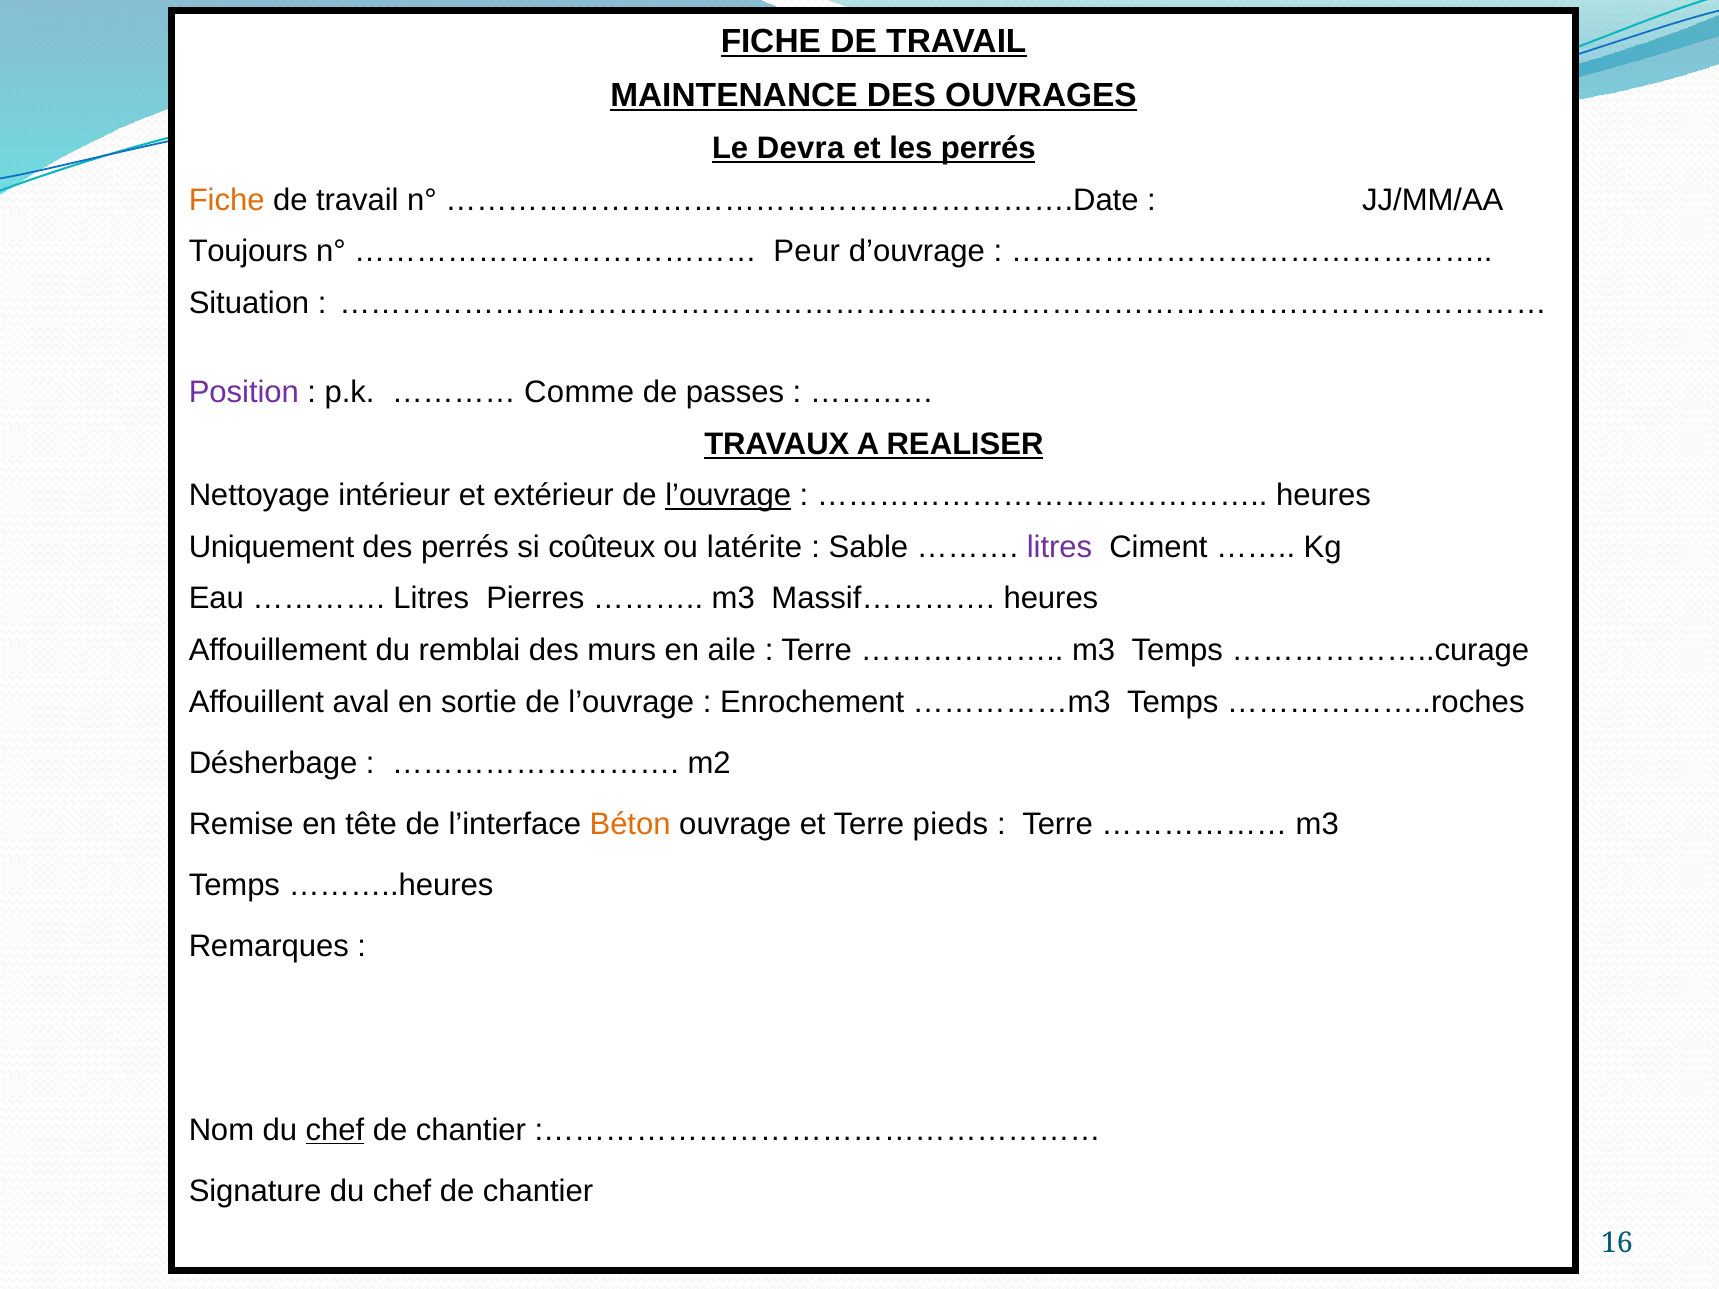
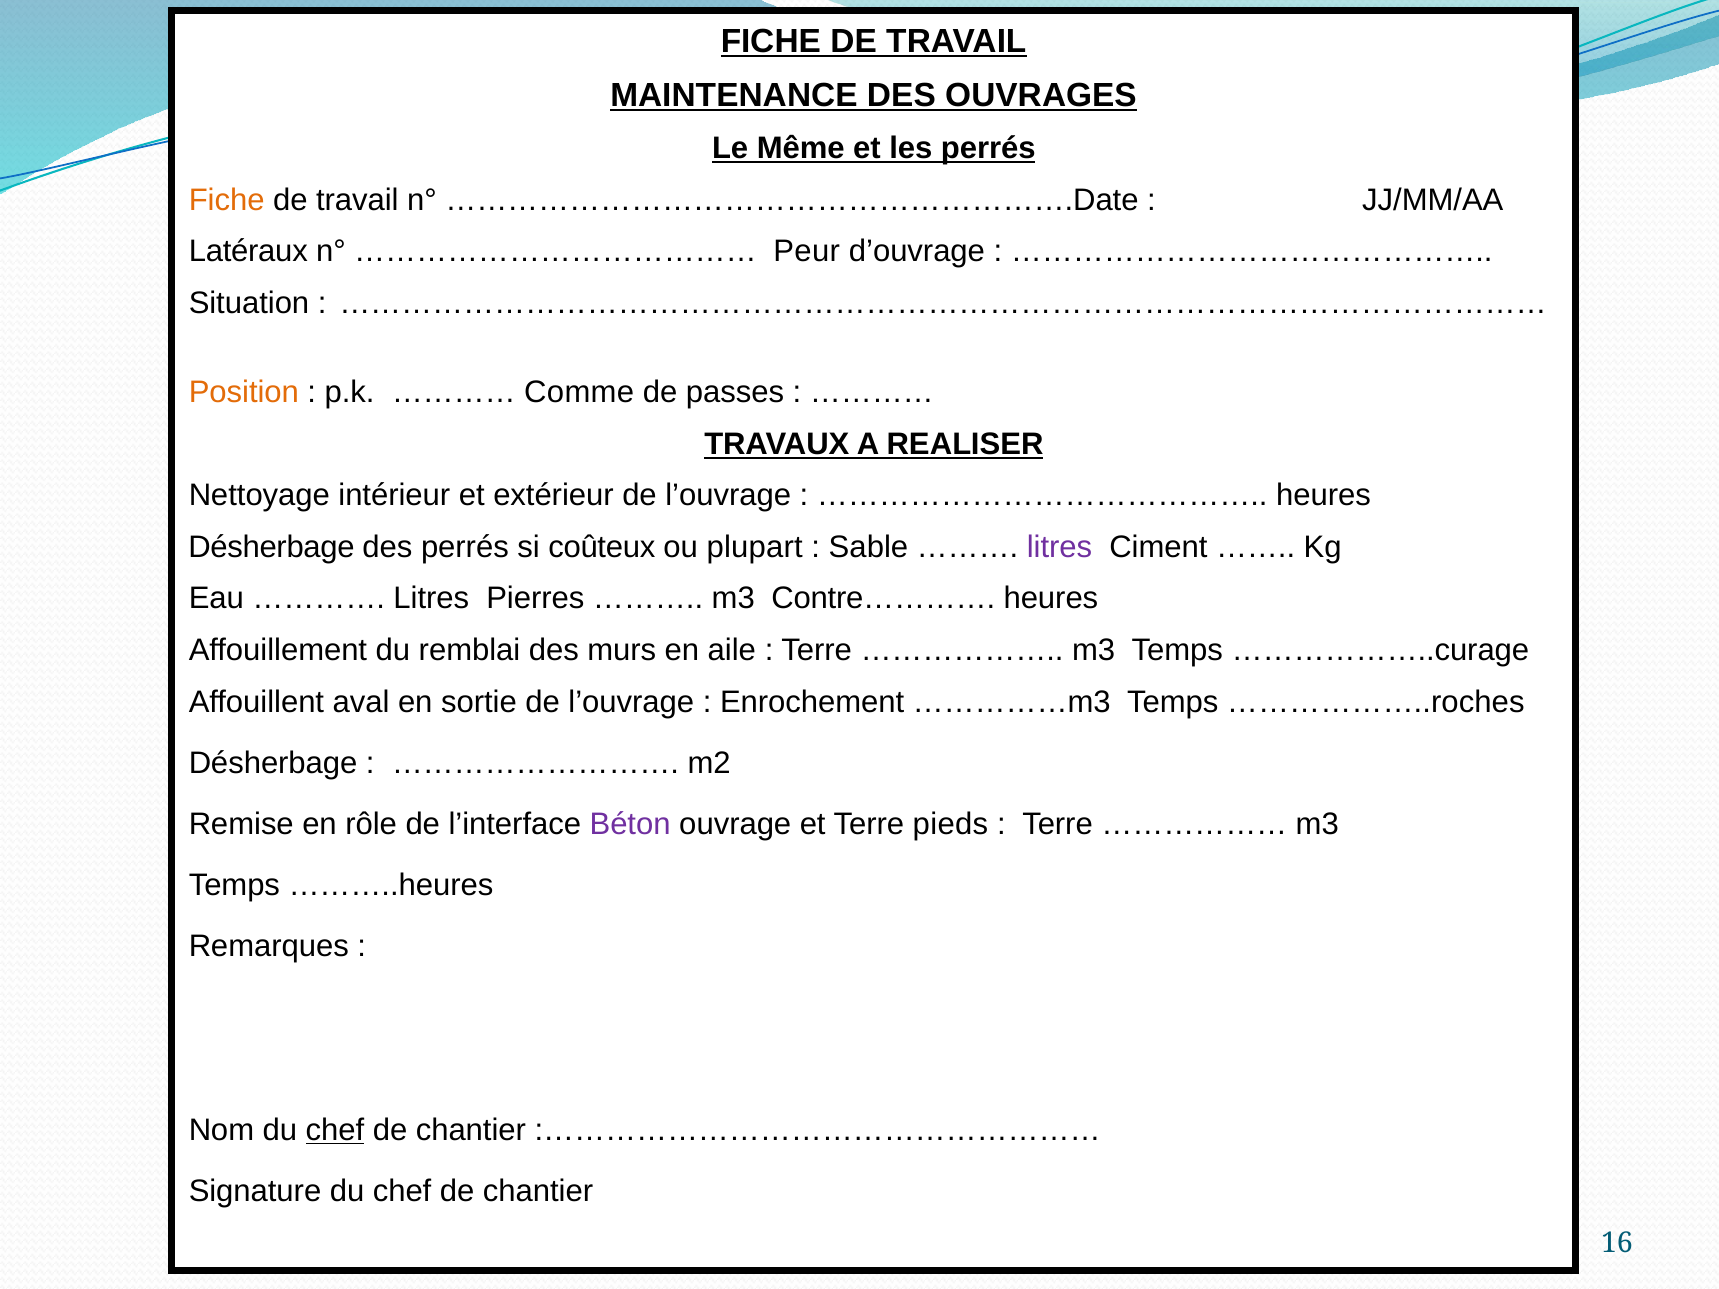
Devra: Devra -> Même
Toujours: Toujours -> Latéraux
Position colour: purple -> orange
l’ouvrage at (728, 496) underline: present -> none
Uniquement at (271, 547): Uniquement -> Désherbage
latérite: latérite -> plupart
Massif…………: Massif………… -> Contre…………
tête: tête -> rôle
Béton colour: orange -> purple
